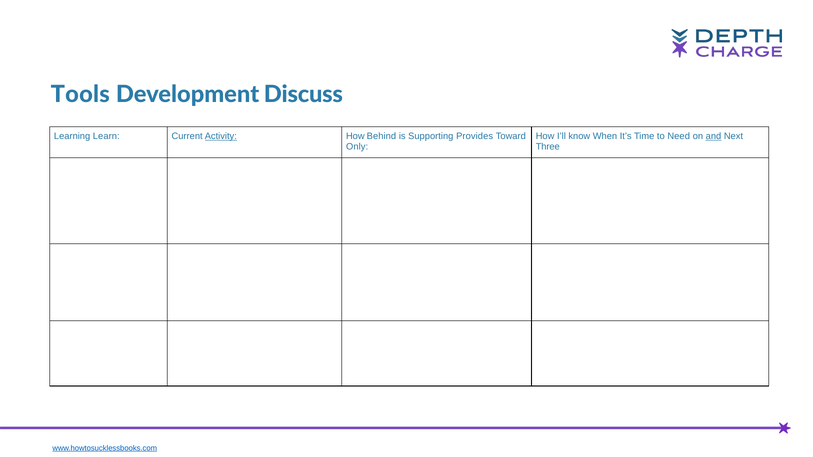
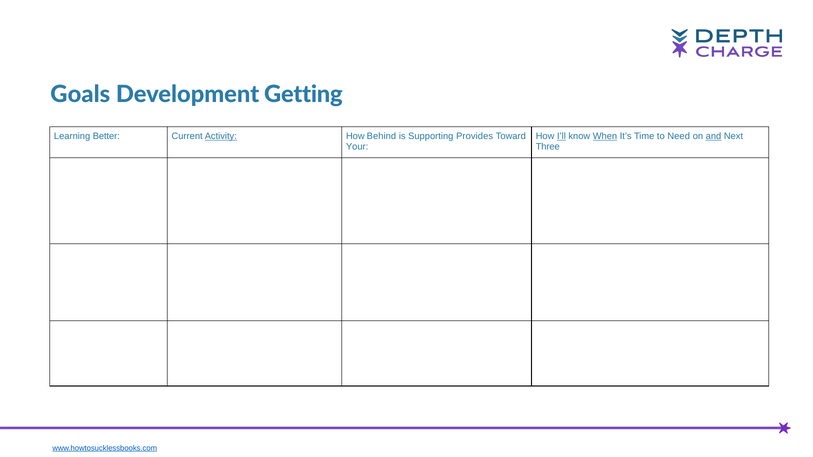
Tools: Tools -> Goals
Discuss: Discuss -> Getting
Learn: Learn -> Better
I’ll underline: none -> present
When underline: none -> present
Only: Only -> Your
